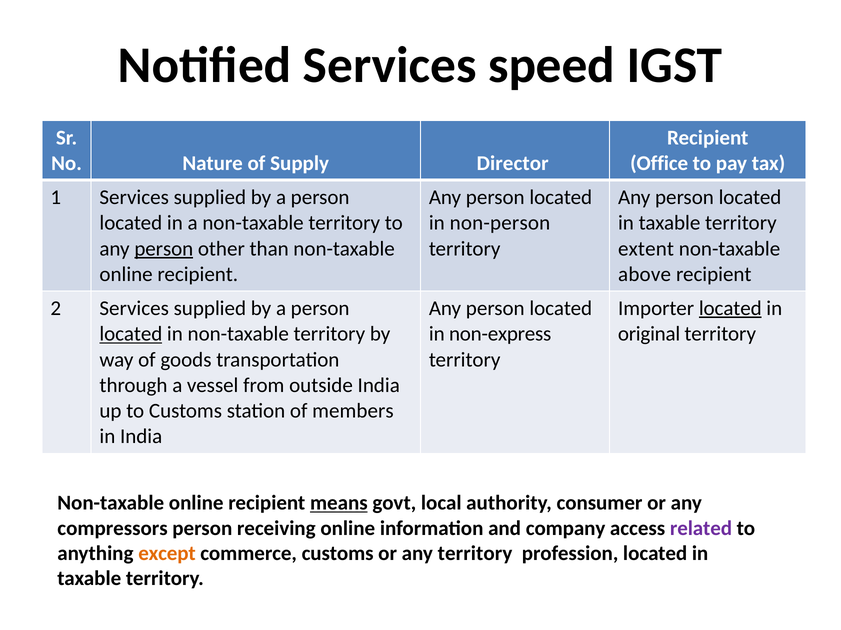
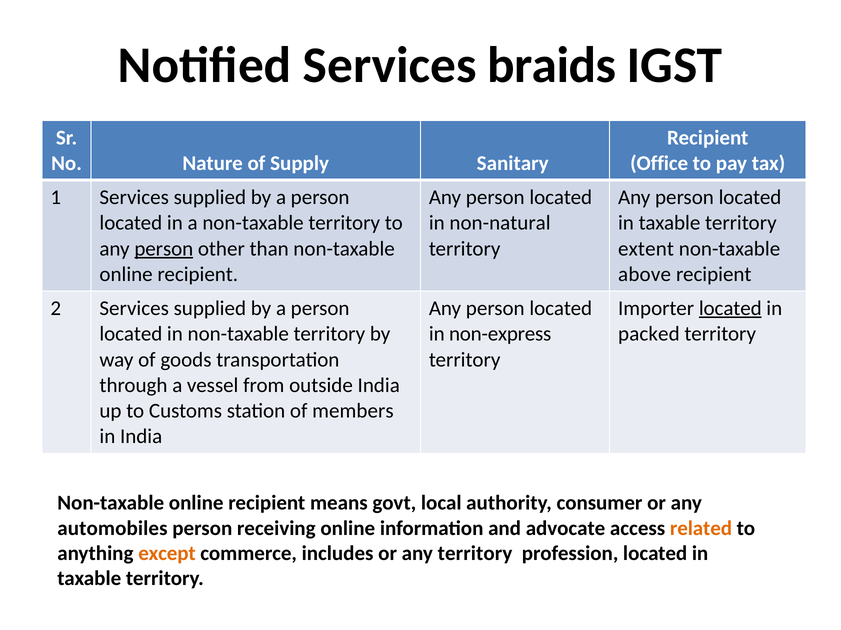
speed: speed -> braids
Director: Director -> Sanitary
non-person: non-person -> non-natural
located at (131, 334) underline: present -> none
original: original -> packed
means underline: present -> none
compressors: compressors -> automobiles
company: company -> advocate
related colour: purple -> orange
commerce customs: customs -> includes
